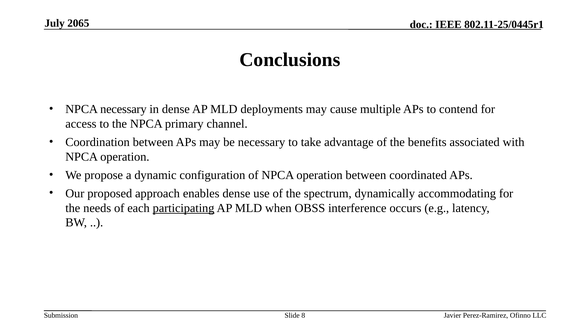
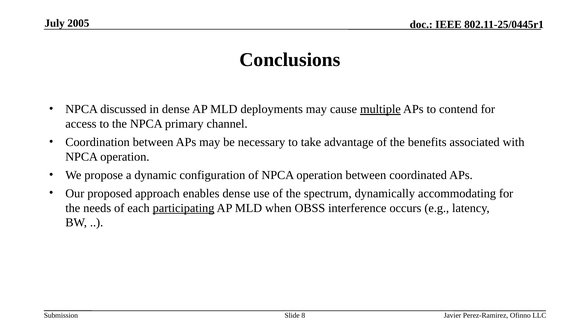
2065: 2065 -> 2005
NPCA necessary: necessary -> discussed
multiple underline: none -> present
